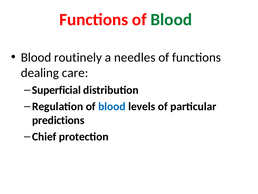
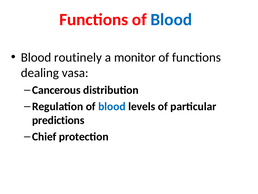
Blood at (171, 19) colour: green -> blue
needles: needles -> monitor
care: care -> vasa
Superficial: Superficial -> Cancerous
